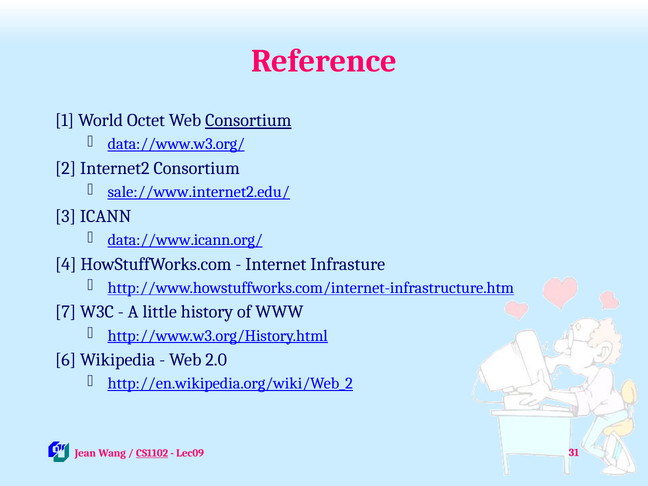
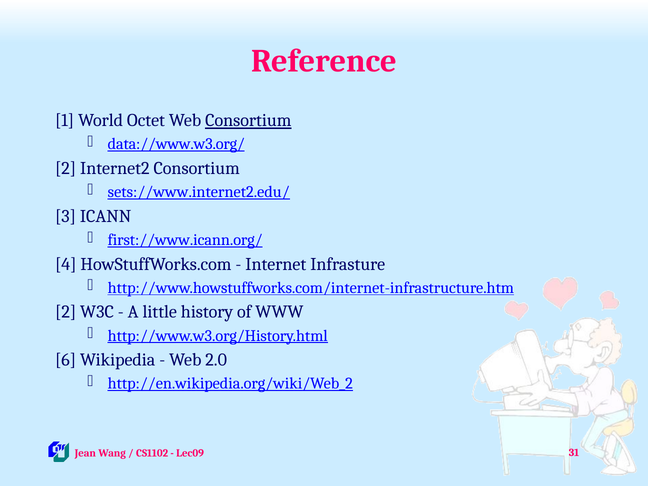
sale://www.internet2.edu/: sale://www.internet2.edu/ -> sets://www.internet2.edu/
data://www.icann.org/: data://www.icann.org/ -> first://www.icann.org/
7 at (66, 312): 7 -> 2
CS1102 underline: present -> none
